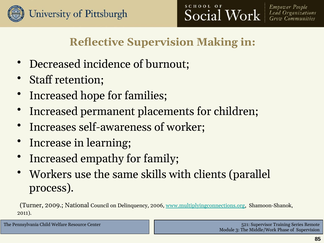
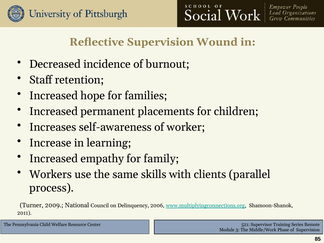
Making: Making -> Wound
